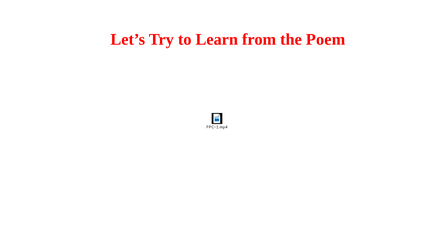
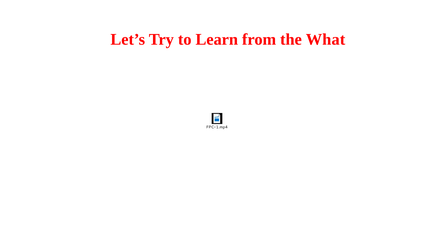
Poem: Poem -> What
